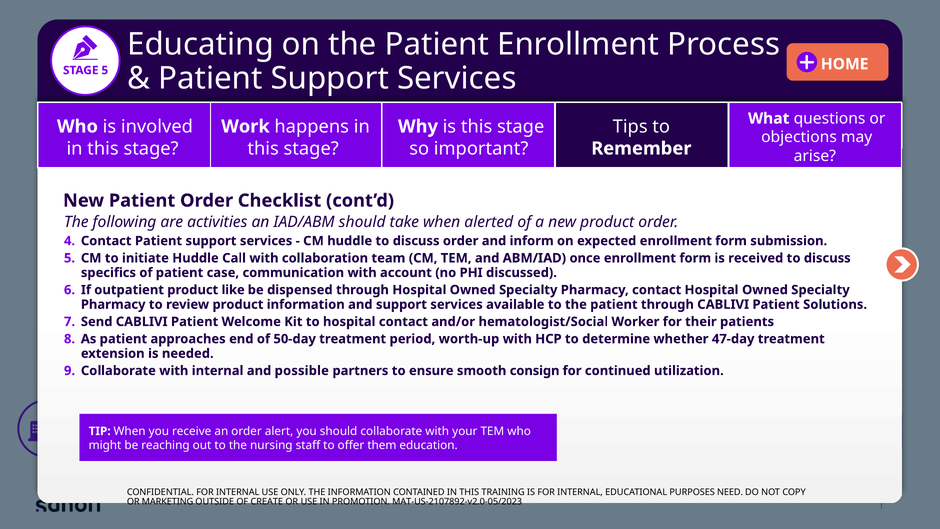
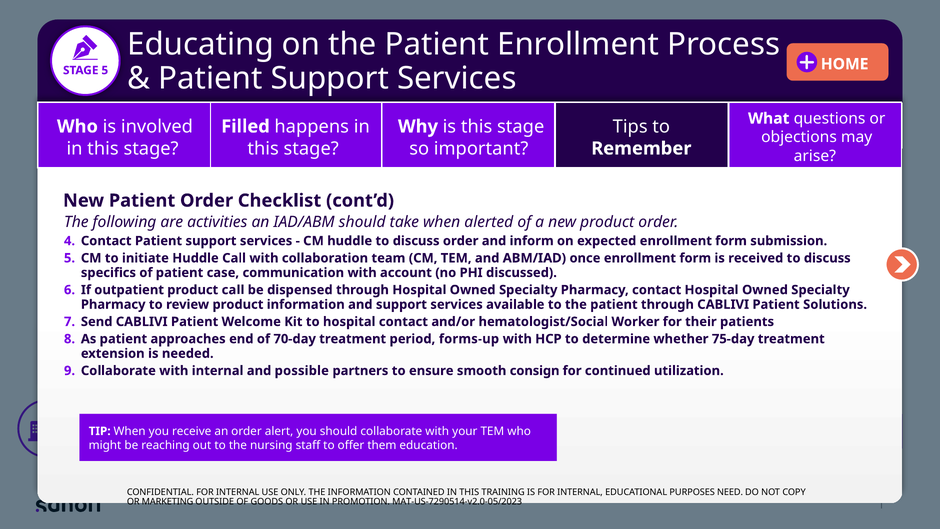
Work: Work -> Filled
product like: like -> call
50-day: 50-day -> 70-day
worth-up: worth-up -> forms-up
47-day: 47-day -> 75-day
CREATE: CREATE -> GOODS
MAT-US-2107892-v2.0-05/2023: MAT-US-2107892-v2.0-05/2023 -> MAT-US-7290514-v2.0-05/2023
